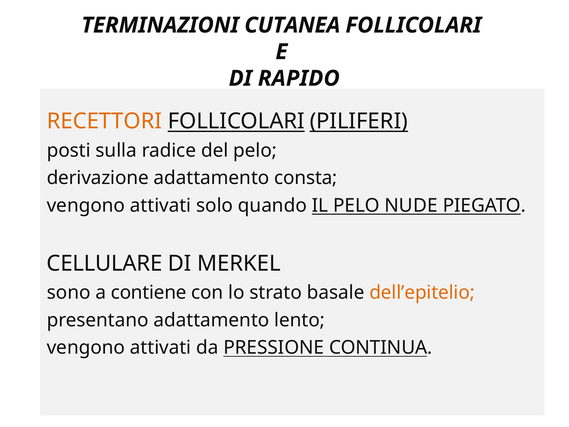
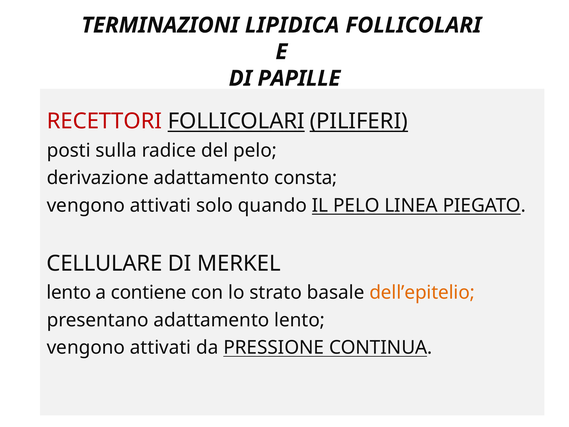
CUTANEA: CUTANEA -> LIPIDICA
RAPIDO: RAPIDO -> PAPILLE
RECETTORI colour: orange -> red
NUDE: NUDE -> LINEA
sono at (69, 292): sono -> lento
